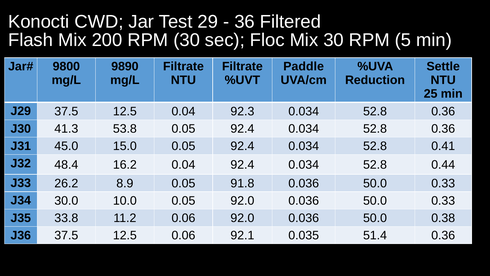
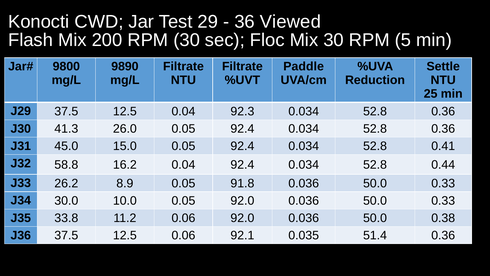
Filtered: Filtered -> Viewed
53.8: 53.8 -> 26.0
48.4: 48.4 -> 58.8
